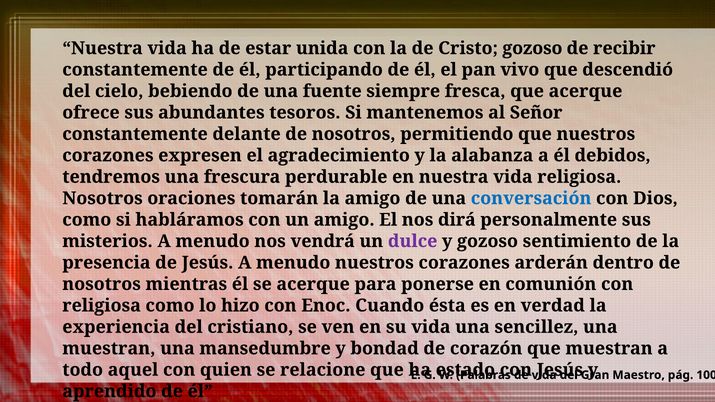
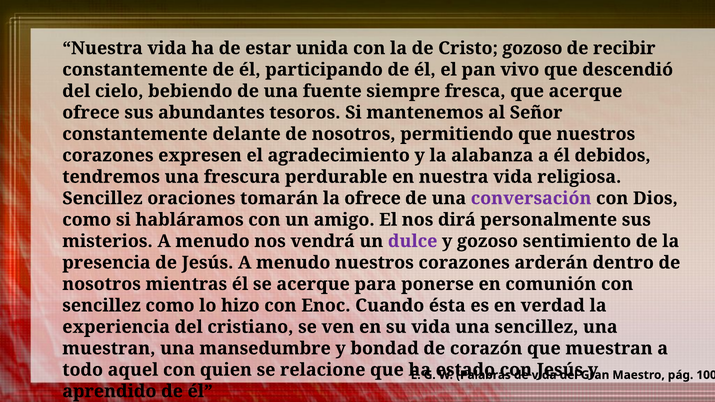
Nosotros at (102, 198): Nosotros -> Sencillez
la amigo: amigo -> ofrece
conversación colour: blue -> purple
religiosa at (102, 306): religiosa -> sencillez
